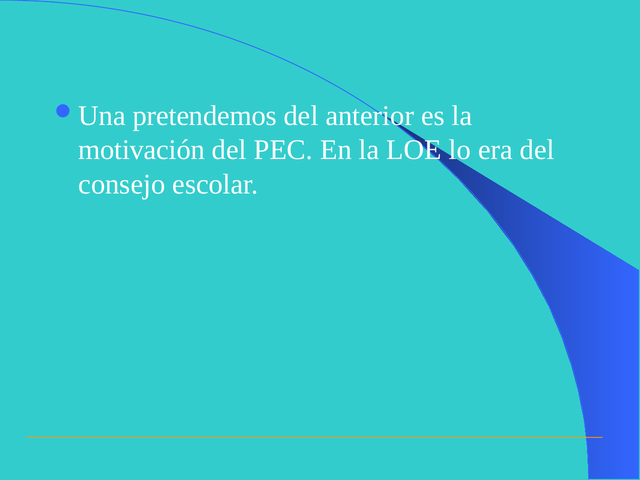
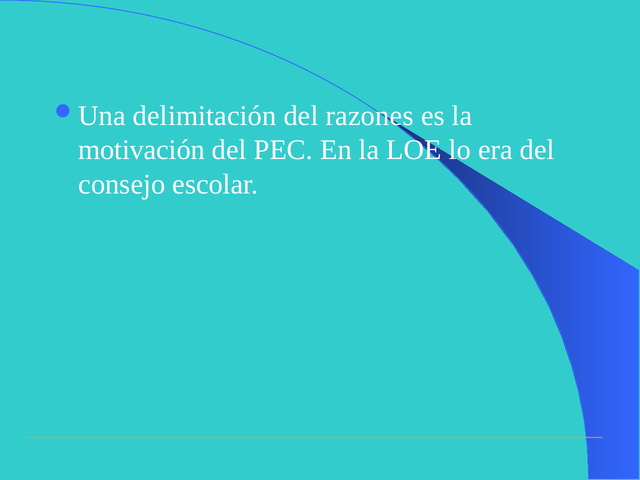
pretendemos: pretendemos -> delimitación
anterior: anterior -> razones
